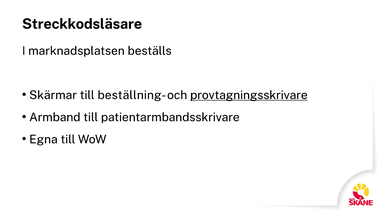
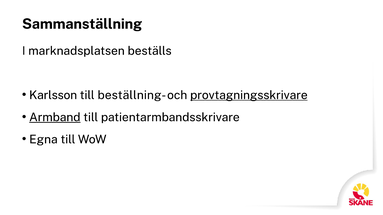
Streckkodsläsare: Streckkodsläsare -> Sammanställning
Skärmar: Skärmar -> Karlsson
Armband underline: none -> present
